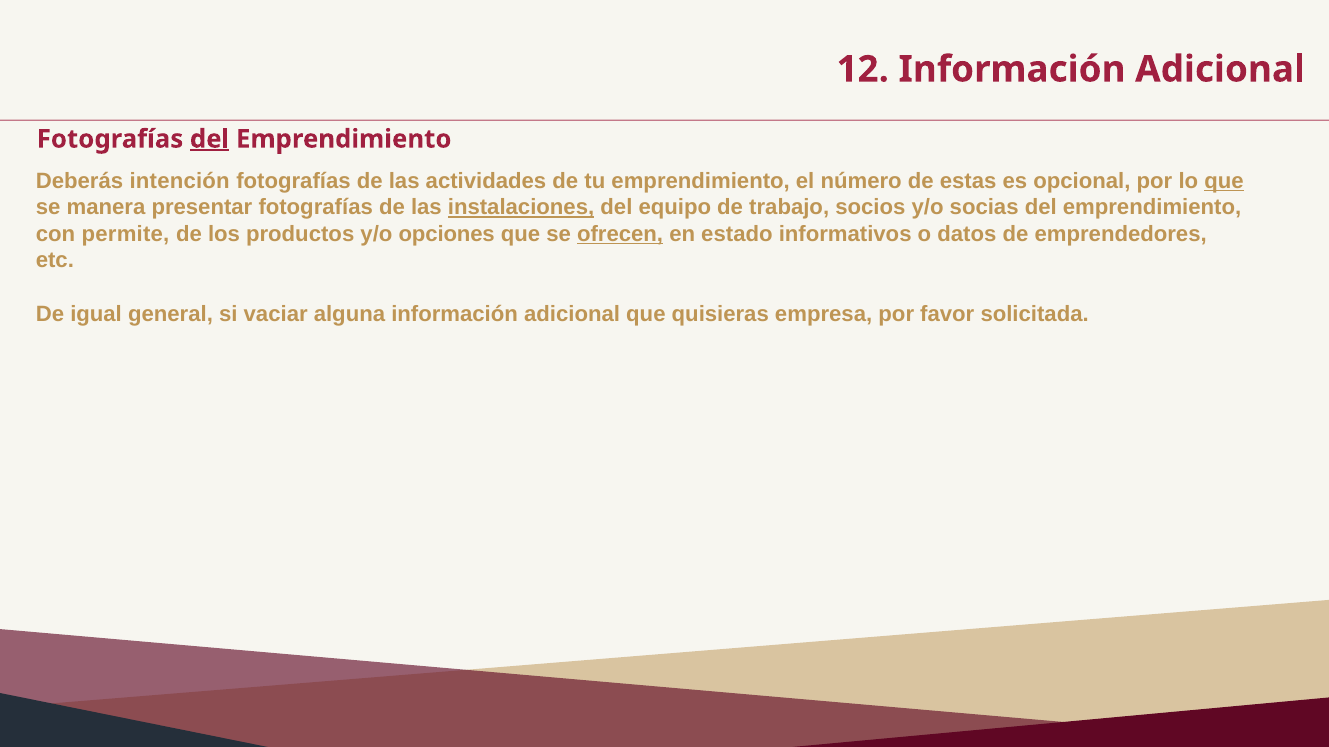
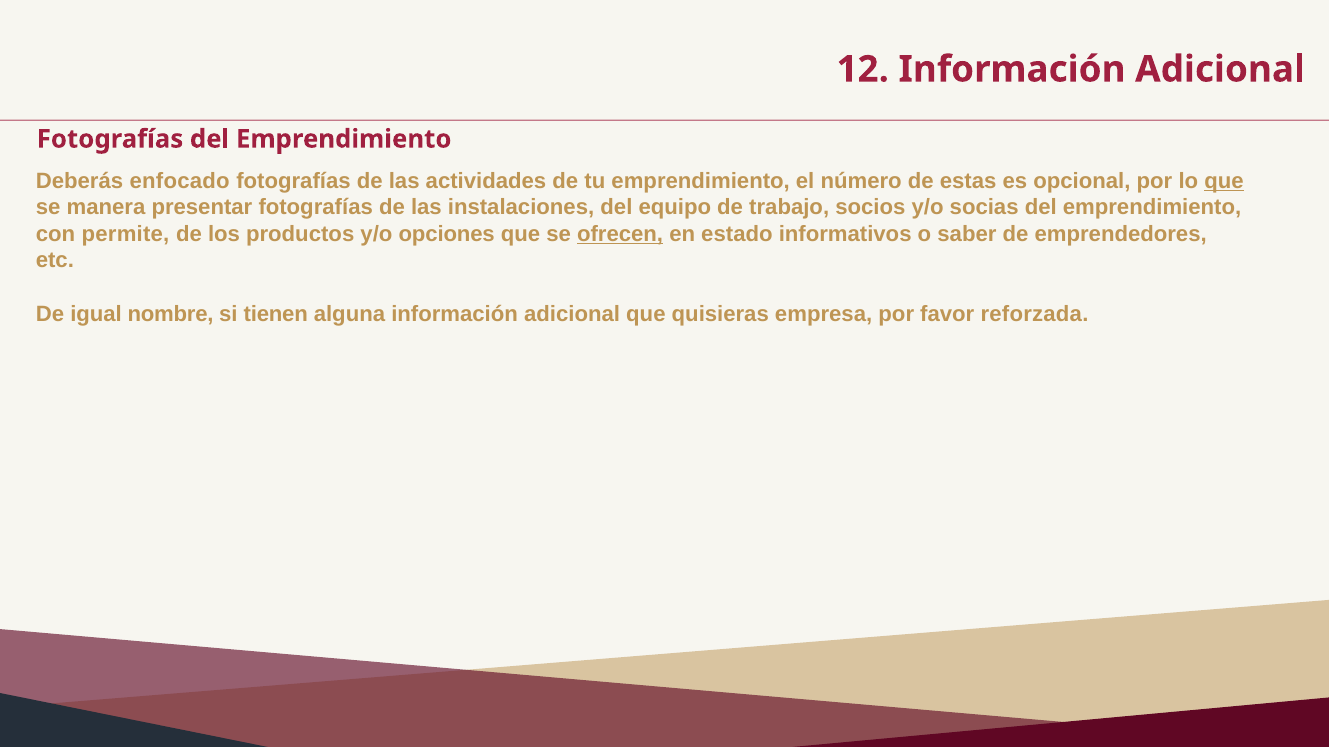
del at (210, 139) underline: present -> none
intención: intención -> enfocado
instalaciones underline: present -> none
datos: datos -> saber
general: general -> nombre
vaciar: vaciar -> tienen
solicitada: solicitada -> reforzada
